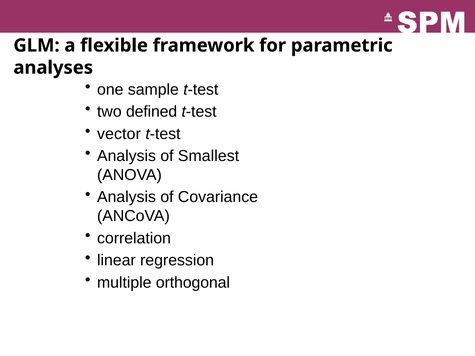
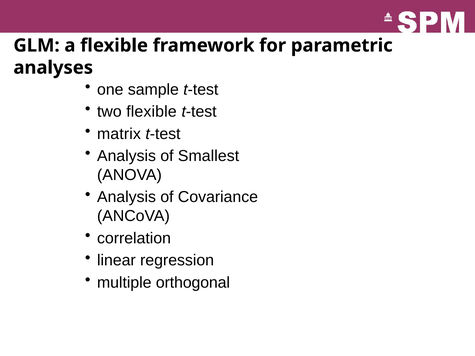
two defined: defined -> flexible
vector: vector -> matrix
